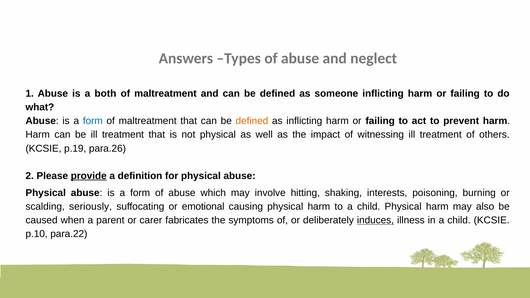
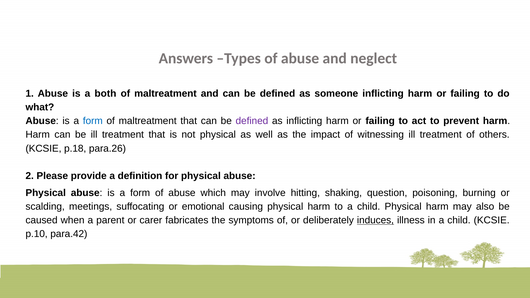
defined at (252, 121) colour: orange -> purple
p.19: p.19 -> p.18
provide underline: present -> none
interests: interests -> question
seriously: seriously -> meetings
para.22: para.22 -> para.42
